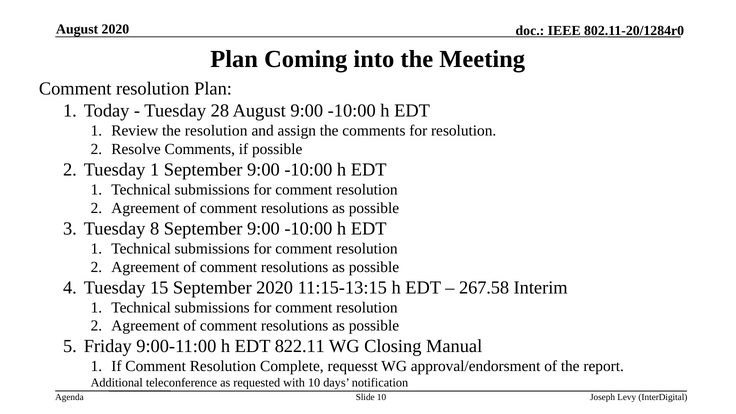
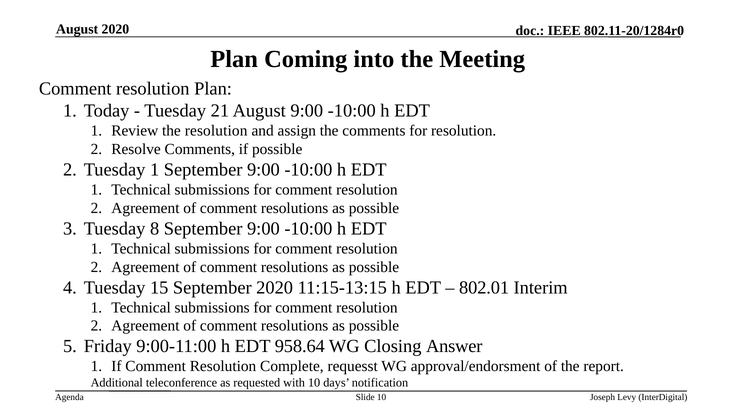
28: 28 -> 21
267.58: 267.58 -> 802.01
822.11: 822.11 -> 958.64
Manual: Manual -> Answer
